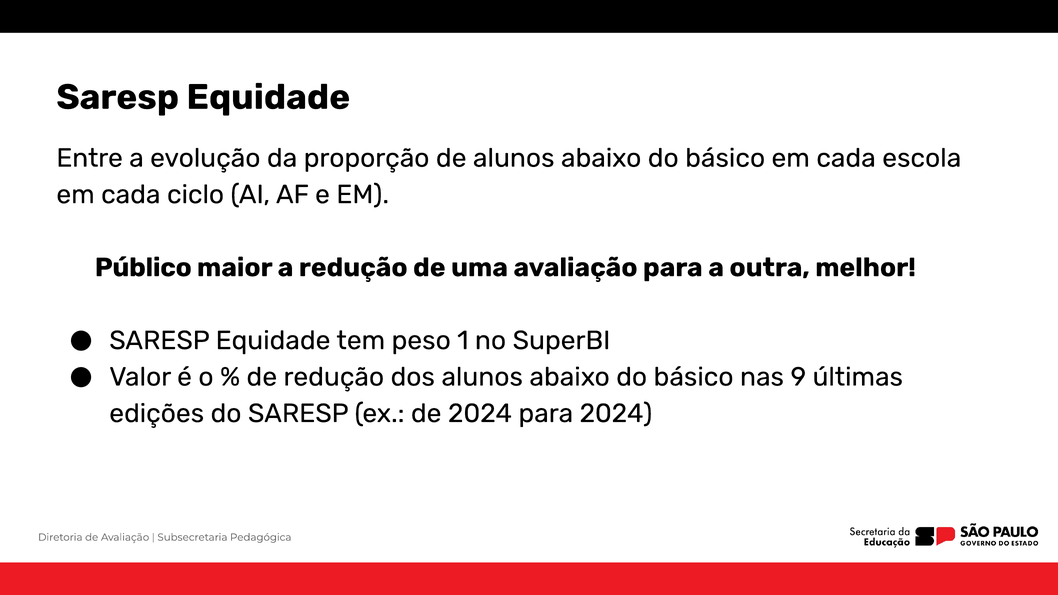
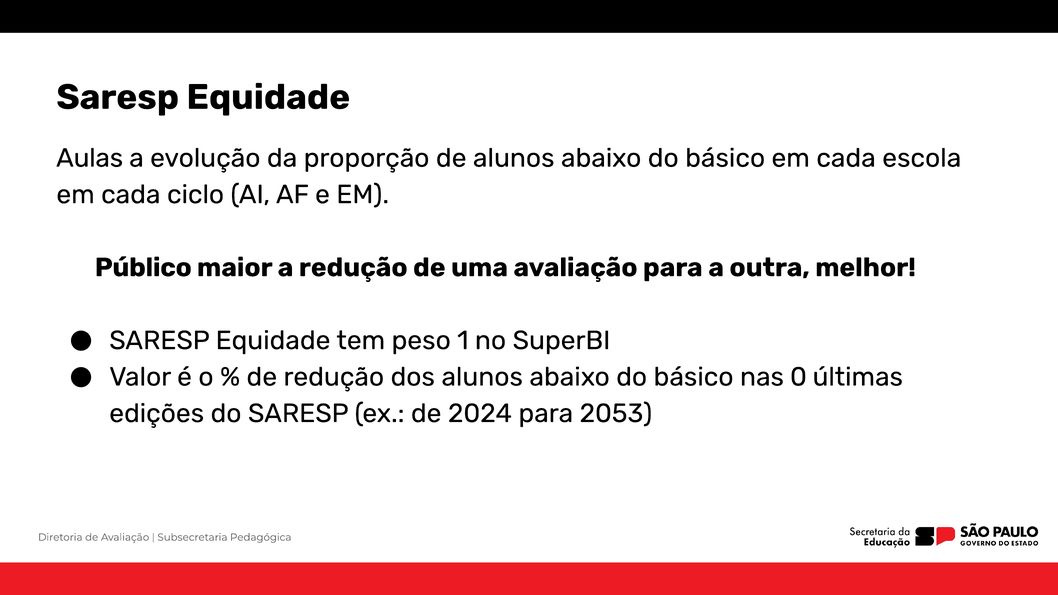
Entre: Entre -> Aulas
9: 9 -> 0
para 2024: 2024 -> 2053
